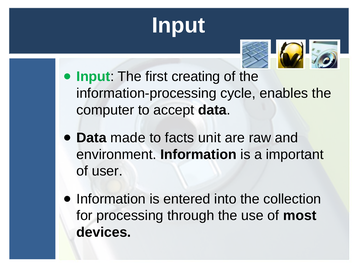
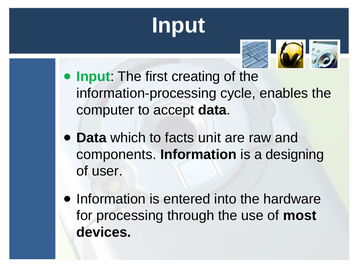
made: made -> which
environment: environment -> components
important: important -> designing
collection: collection -> hardware
